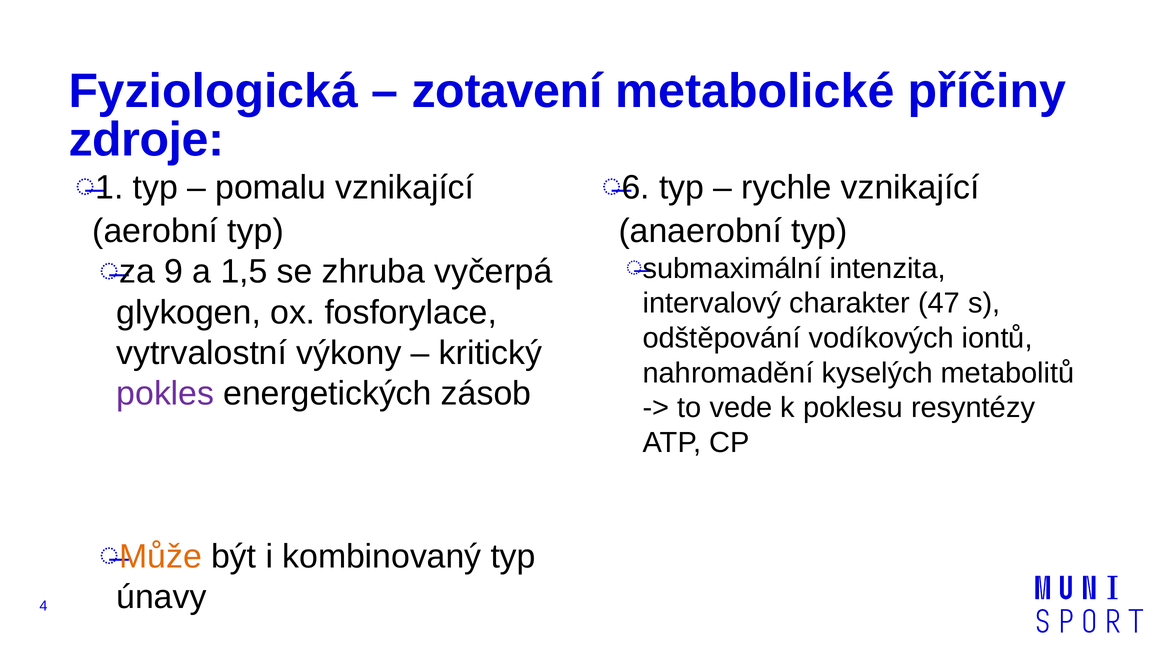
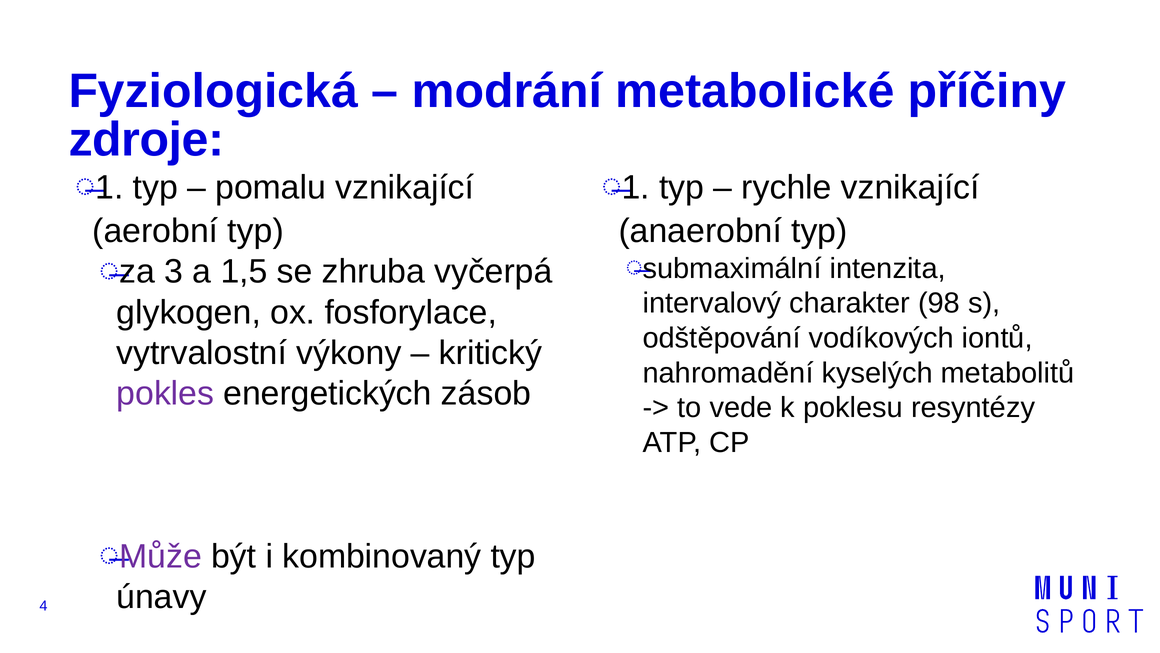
zotavení: zotavení -> modrání
6 at (636, 187): 6 -> 1
9: 9 -> 3
47: 47 -> 98
Může colour: orange -> purple
